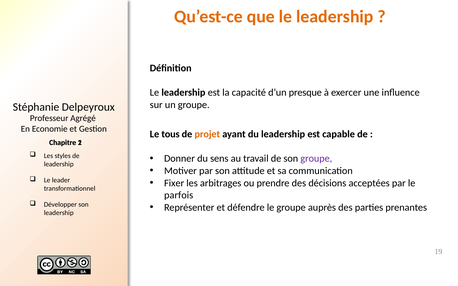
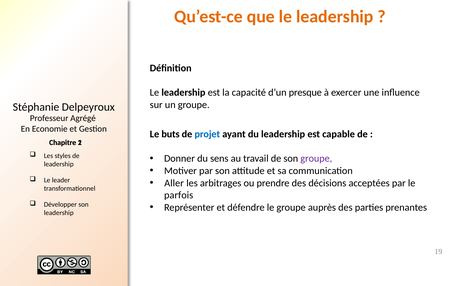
tous: tous -> buts
projet colour: orange -> blue
Fixer: Fixer -> Aller
